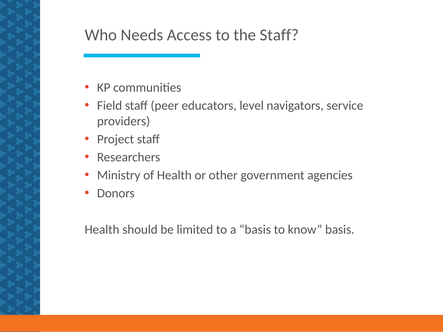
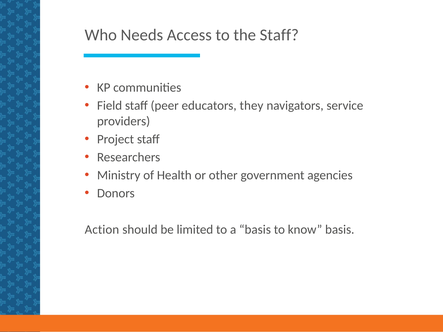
level: level -> they
Health at (102, 230): Health -> Action
